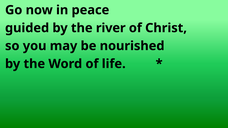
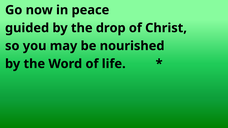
river: river -> drop
